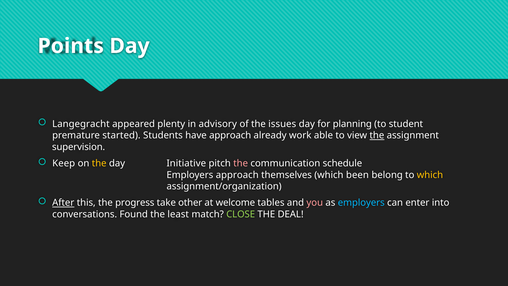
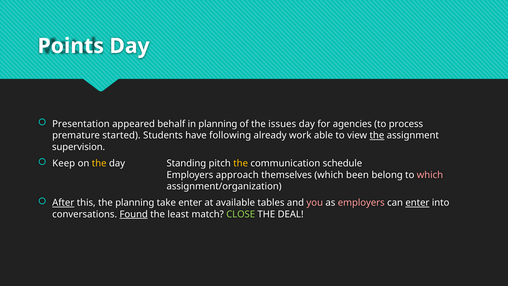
Langegracht: Langegracht -> Presentation
plenty: plenty -> behalf
in advisory: advisory -> planning
planning: planning -> agencies
student: student -> process
have approach: approach -> following
Initiative: Initiative -> Standing
the at (241, 163) colour: pink -> yellow
which at (430, 175) colour: yellow -> pink
the progress: progress -> planning
take other: other -> enter
welcome: welcome -> available
employers at (361, 203) colour: light blue -> pink
enter at (417, 203) underline: none -> present
Found underline: none -> present
